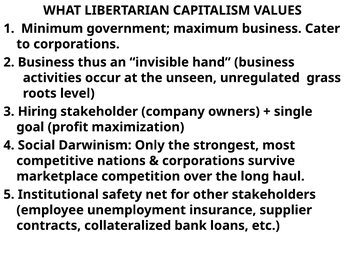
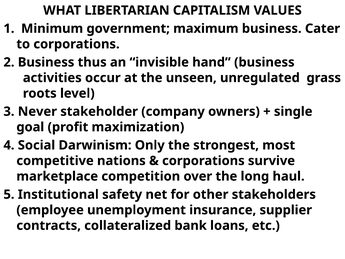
Hiring: Hiring -> Never
